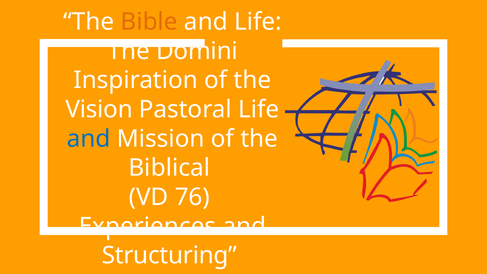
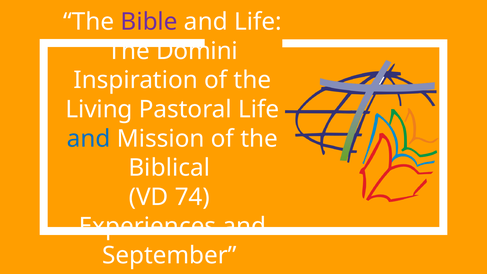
Bible colour: orange -> purple
Vision: Vision -> Living
76: 76 -> 74
Structuring: Structuring -> September
